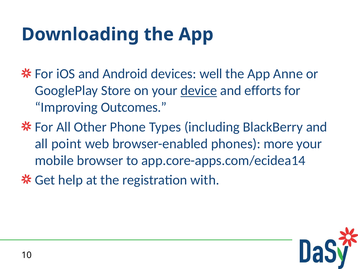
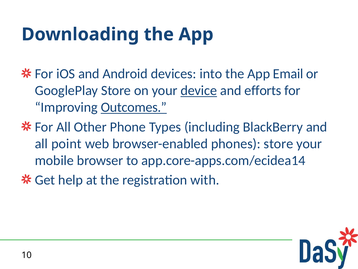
well: well -> into
Anne: Anne -> Email
Outcomes underline: none -> present
phones more: more -> store
